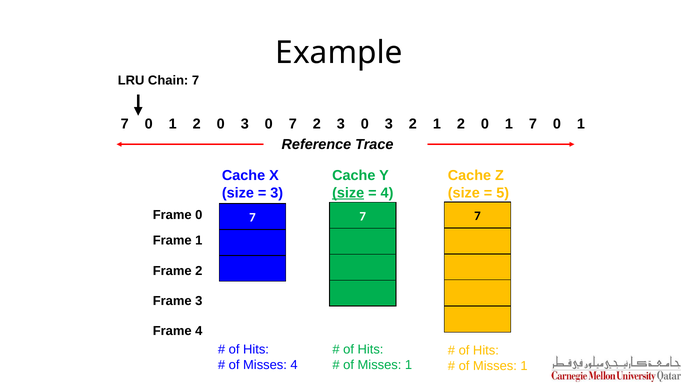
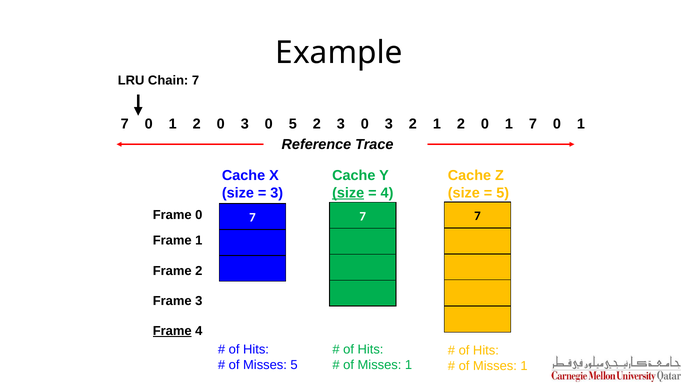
0 7: 7 -> 5
Frame at (172, 331) underline: none -> present
Misses 4: 4 -> 5
